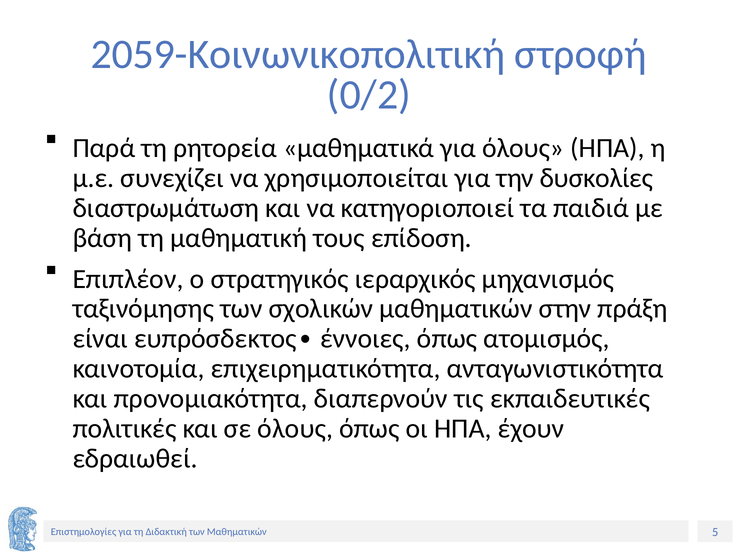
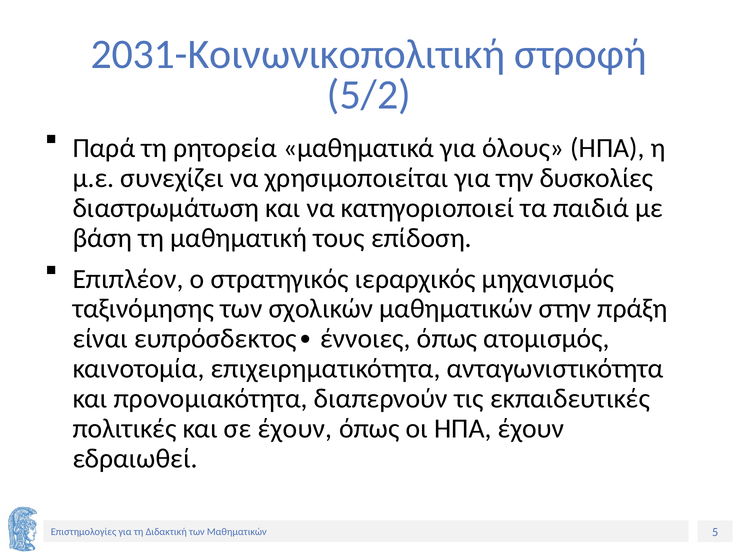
2059-Κοινωνικοπολιτική: 2059-Κοινωνικοπολιτική -> 2031-Κοινωνικοπολιτική
0/2: 0/2 -> 5/2
σε όλους: όλους -> έχουν
